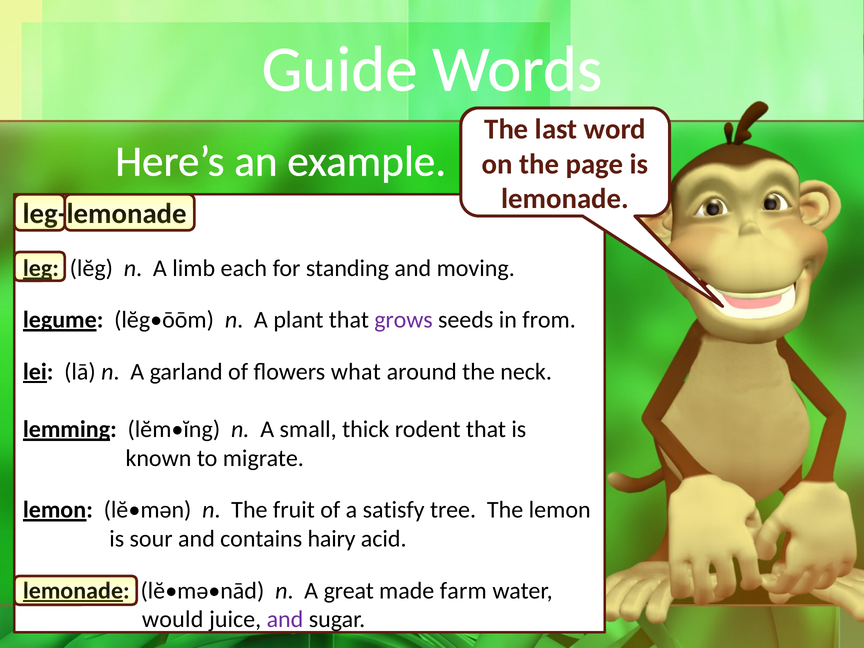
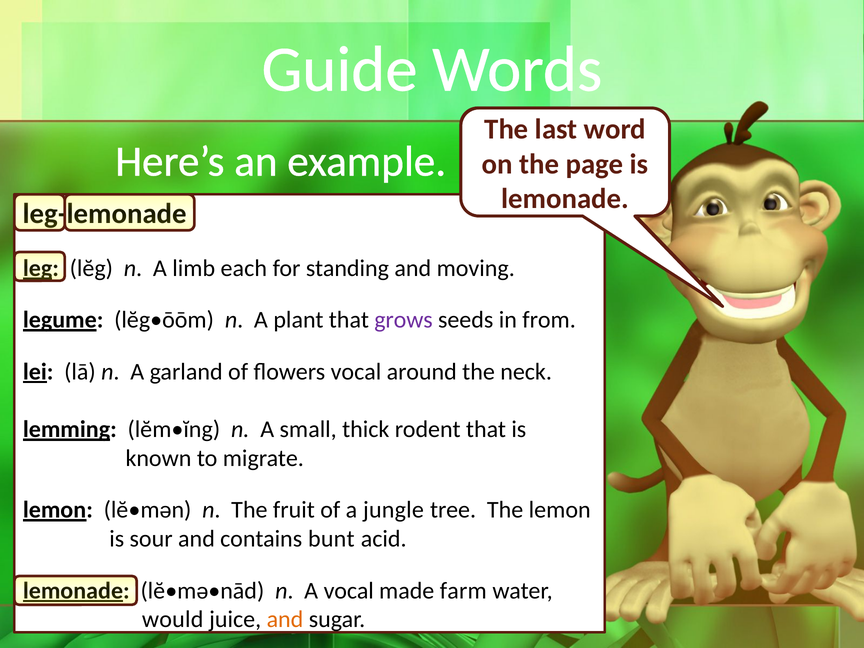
flowers what: what -> vocal
satisfy: satisfy -> jungle
hairy: hairy -> bunt
A great: great -> vocal
and at (285, 619) colour: purple -> orange
